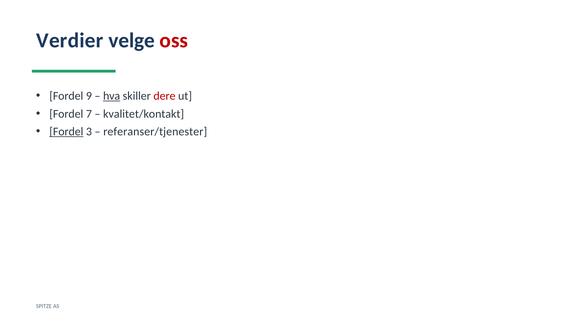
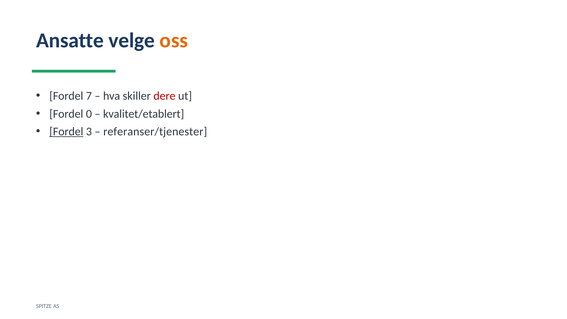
Verdier: Verdier -> Ansatte
oss colour: red -> orange
9: 9 -> 7
hva underline: present -> none
7: 7 -> 0
kvalitet/kontakt: kvalitet/kontakt -> kvalitet/etablert
